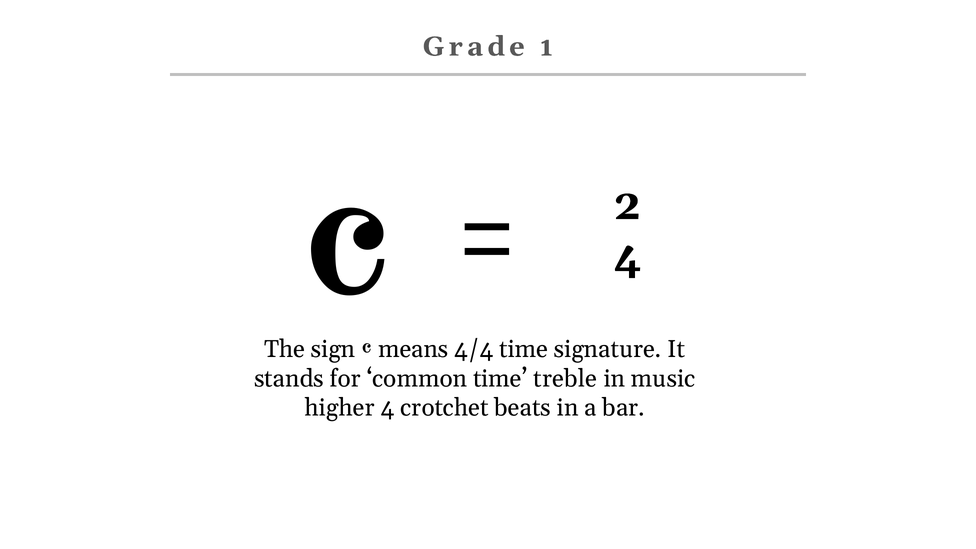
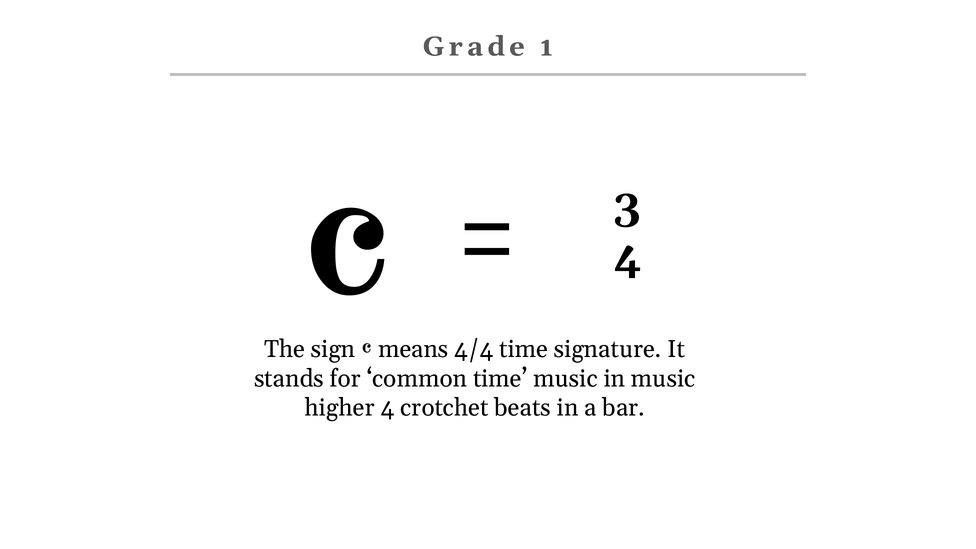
2: 2 -> 3
time treble: treble -> music
